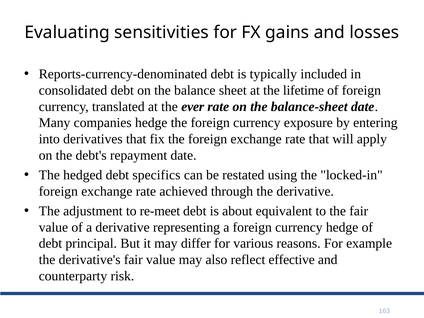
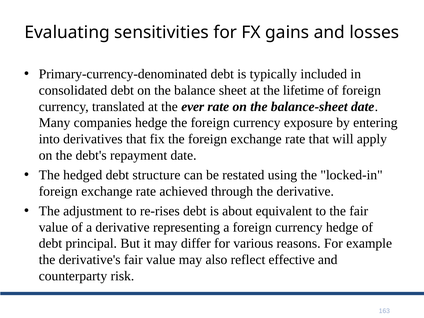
Reports-currency-denominated: Reports-currency-denominated -> Primary-currency-denominated
specifics: specifics -> structure
re-meet: re-meet -> re-rises
